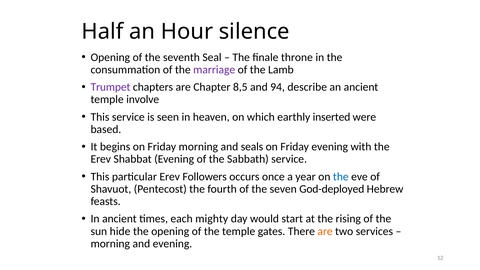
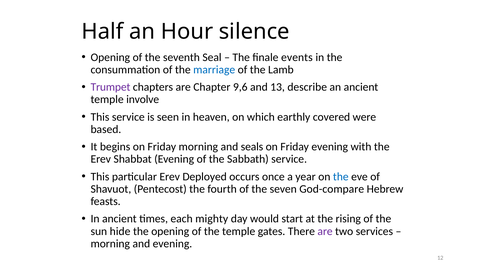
throne: throne -> events
marriage colour: purple -> blue
8,5: 8,5 -> 9,6
94: 94 -> 13
inserted: inserted -> covered
Followers: Followers -> Deployed
God-deployed: God-deployed -> God-compare
are at (325, 231) colour: orange -> purple
